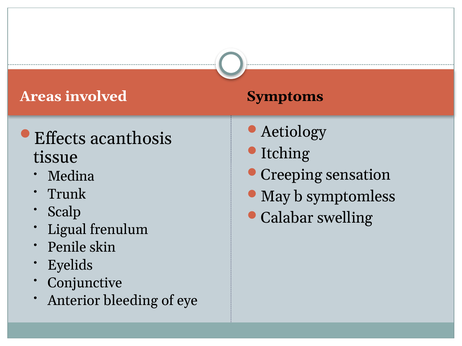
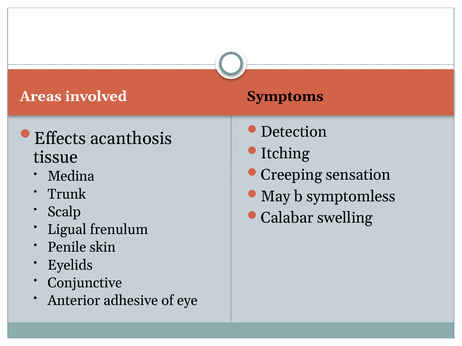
Aetiology: Aetiology -> Detection
bleeding: bleeding -> adhesive
